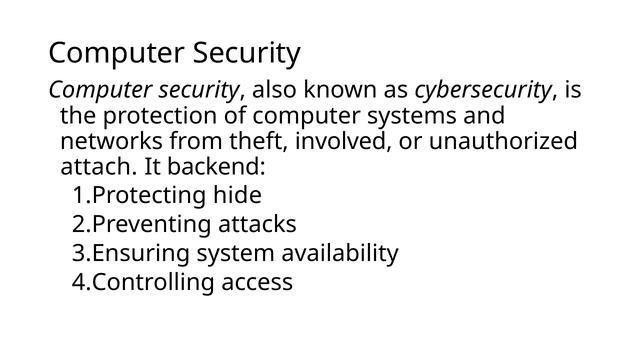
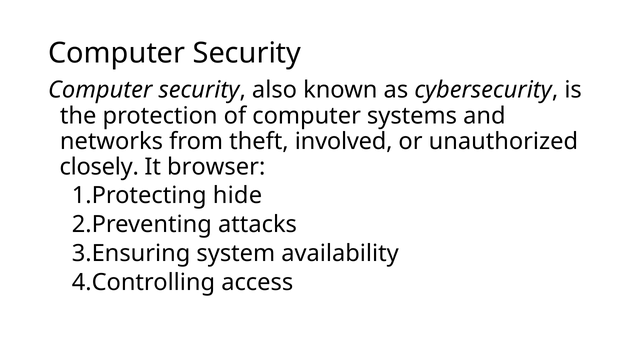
attach: attach -> closely
backend: backend -> browser
